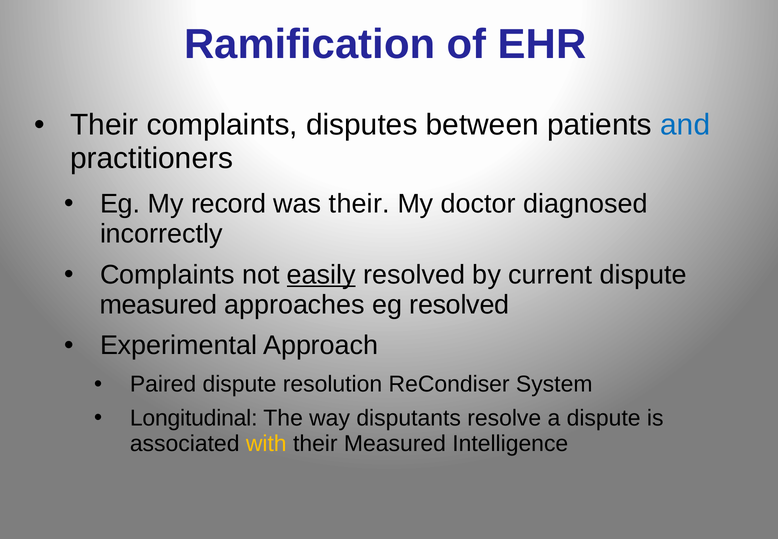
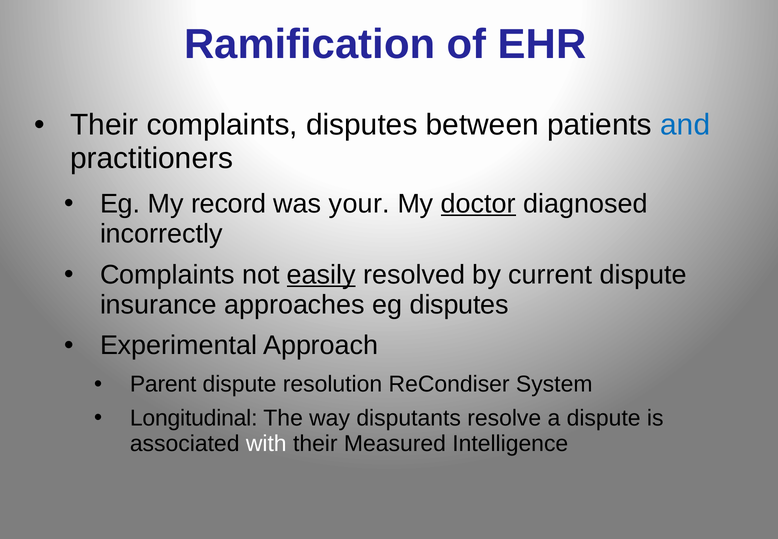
was their: their -> your
doctor underline: none -> present
measured at (158, 305): measured -> insurance
eg resolved: resolved -> disputes
Paired: Paired -> Parent
with colour: yellow -> white
